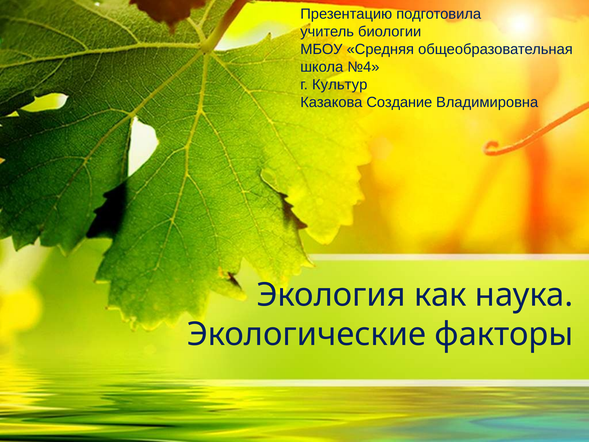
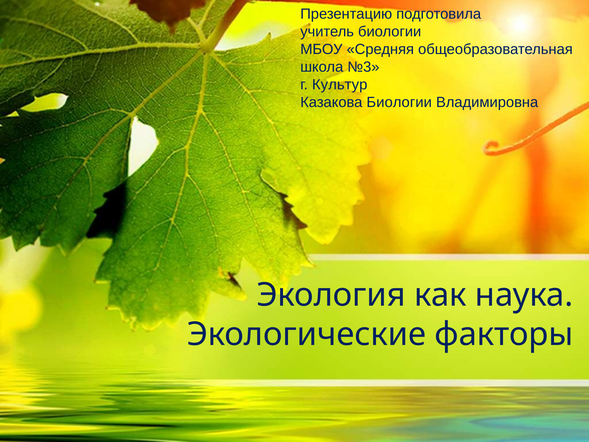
№4: №4 -> №3
Казакова Создание: Создание -> Биологии
